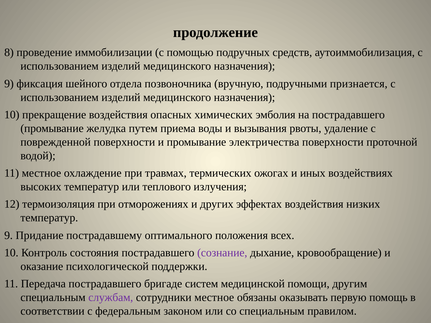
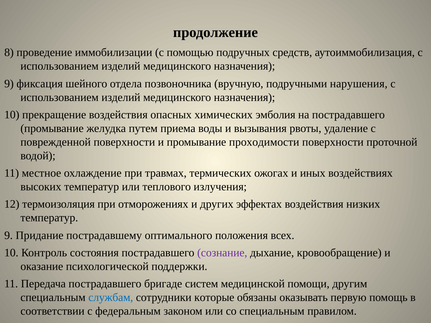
признается: признается -> нарушения
электричества: электричества -> проходимости
службам colour: purple -> blue
сотрудники местное: местное -> которые
